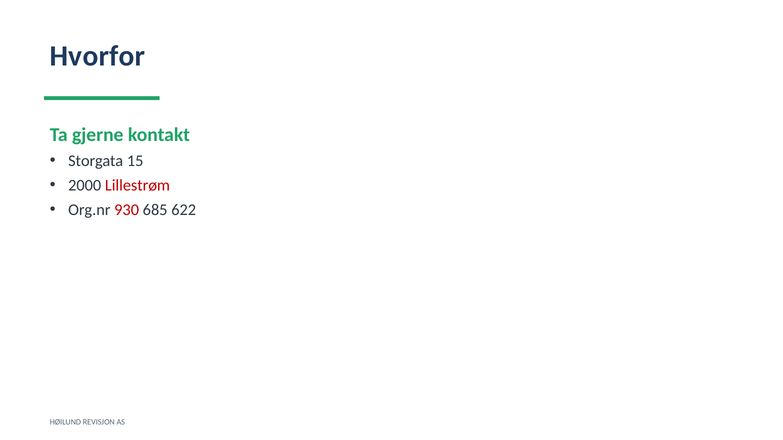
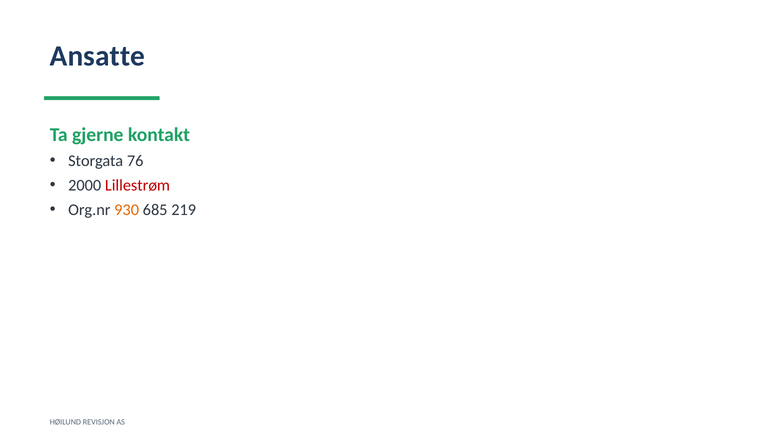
Hvorfor: Hvorfor -> Ansatte
15: 15 -> 76
930 colour: red -> orange
622: 622 -> 219
